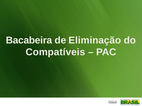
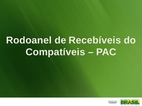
Bacabeira: Bacabeira -> Rodoanel
Eliminação: Eliminação -> Recebíveis
